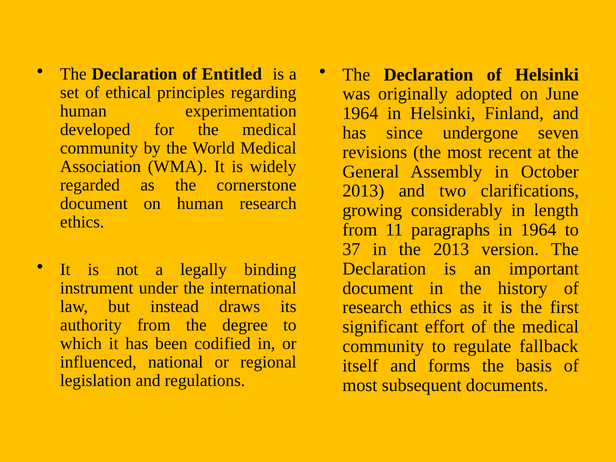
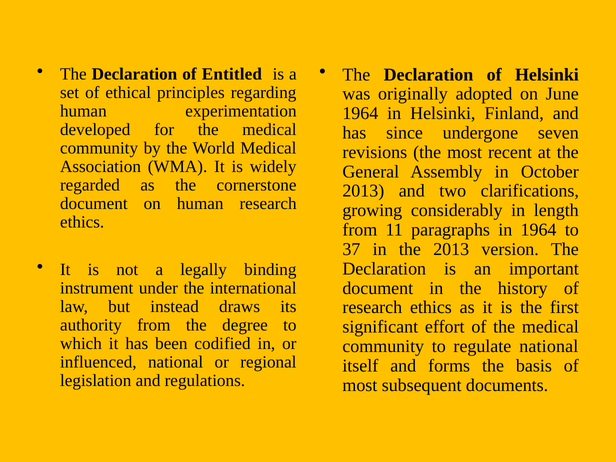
regulate fallback: fallback -> national
